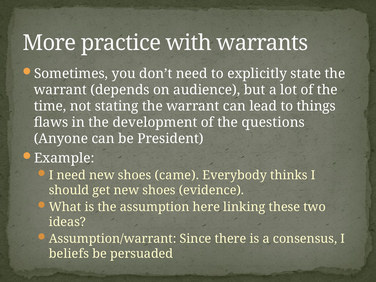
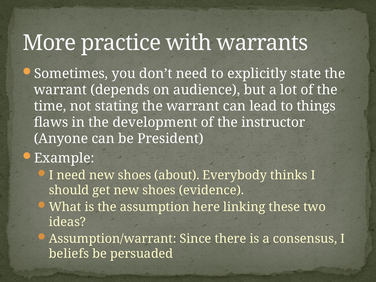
questions: questions -> instructor
came: came -> about
